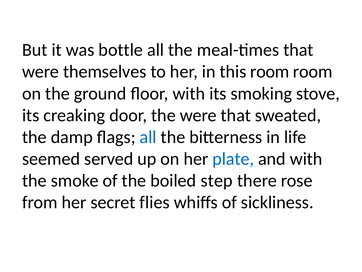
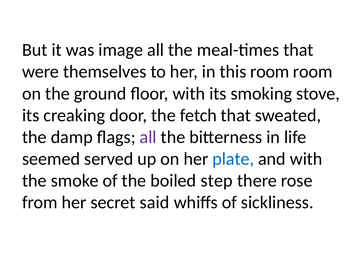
bottle: bottle -> image
the were: were -> fetch
all at (148, 137) colour: blue -> purple
flies: flies -> said
